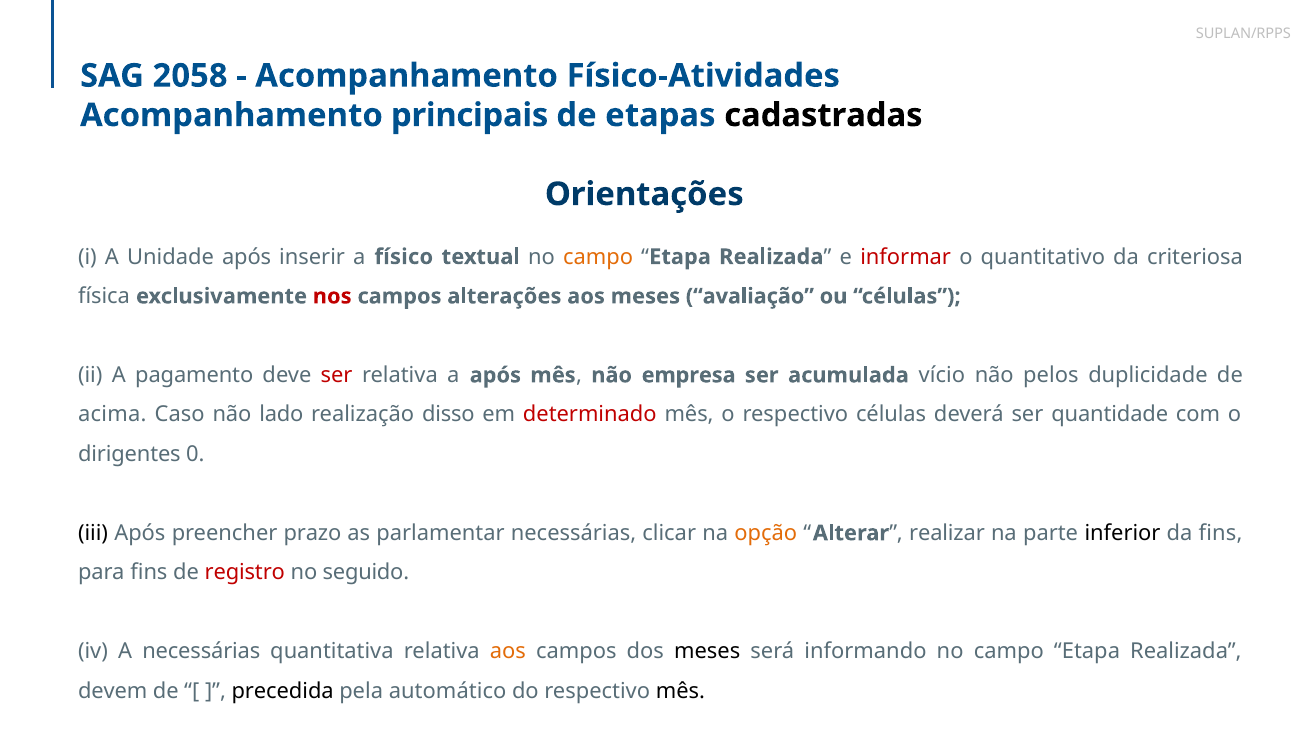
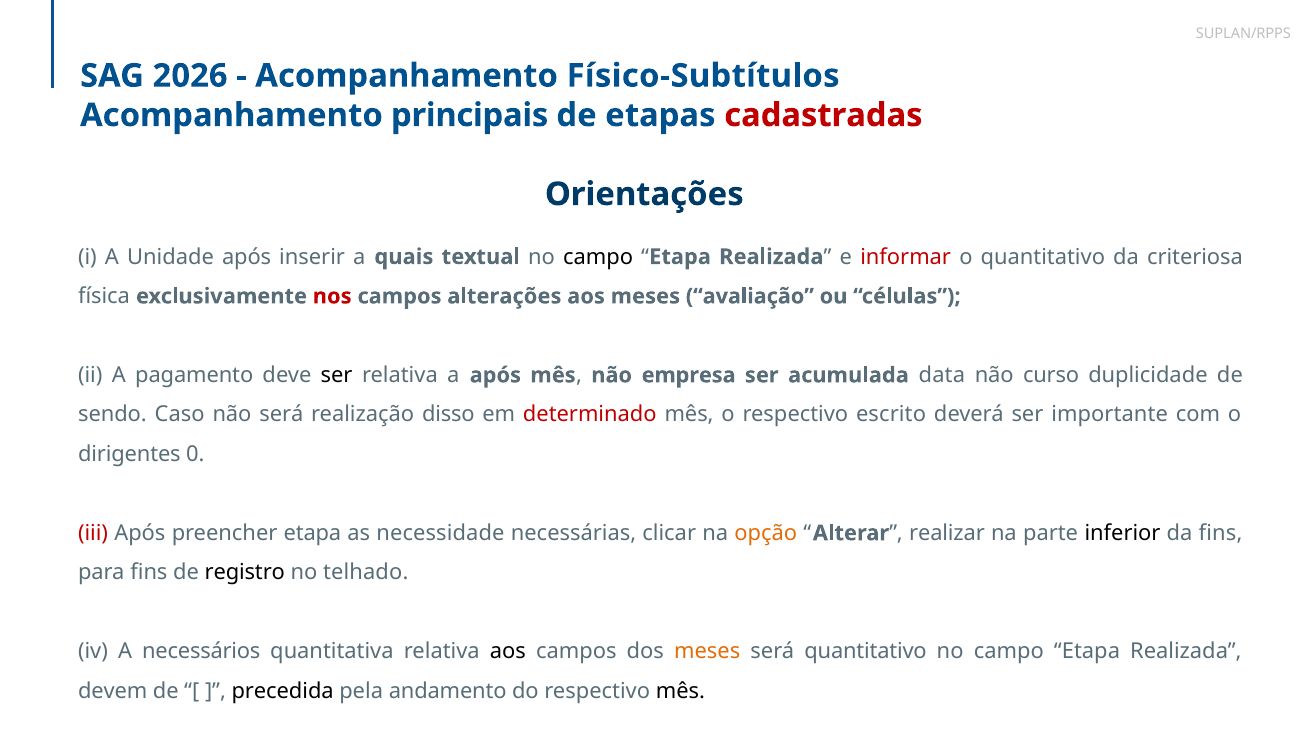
2058: 2058 -> 2026
Físico-Atividades: Físico-Atividades -> Físico-Subtítulos
cadastradas colour: black -> red
físico: físico -> quais
campo at (598, 257) colour: orange -> black
ser at (337, 375) colour: red -> black
vício: vício -> data
pelos: pelos -> curso
acima: acima -> sendo
não lado: lado -> será
respectivo células: células -> escrito
quantidade: quantidade -> importante
iii colour: black -> red
preencher prazo: prazo -> etapa
parlamentar: parlamentar -> necessidade
registro colour: red -> black
seguido: seguido -> telhado
A necessárias: necessárias -> necessários
aos at (508, 651) colour: orange -> black
meses at (707, 651) colour: black -> orange
será informando: informando -> quantitativo
automático: automático -> andamento
